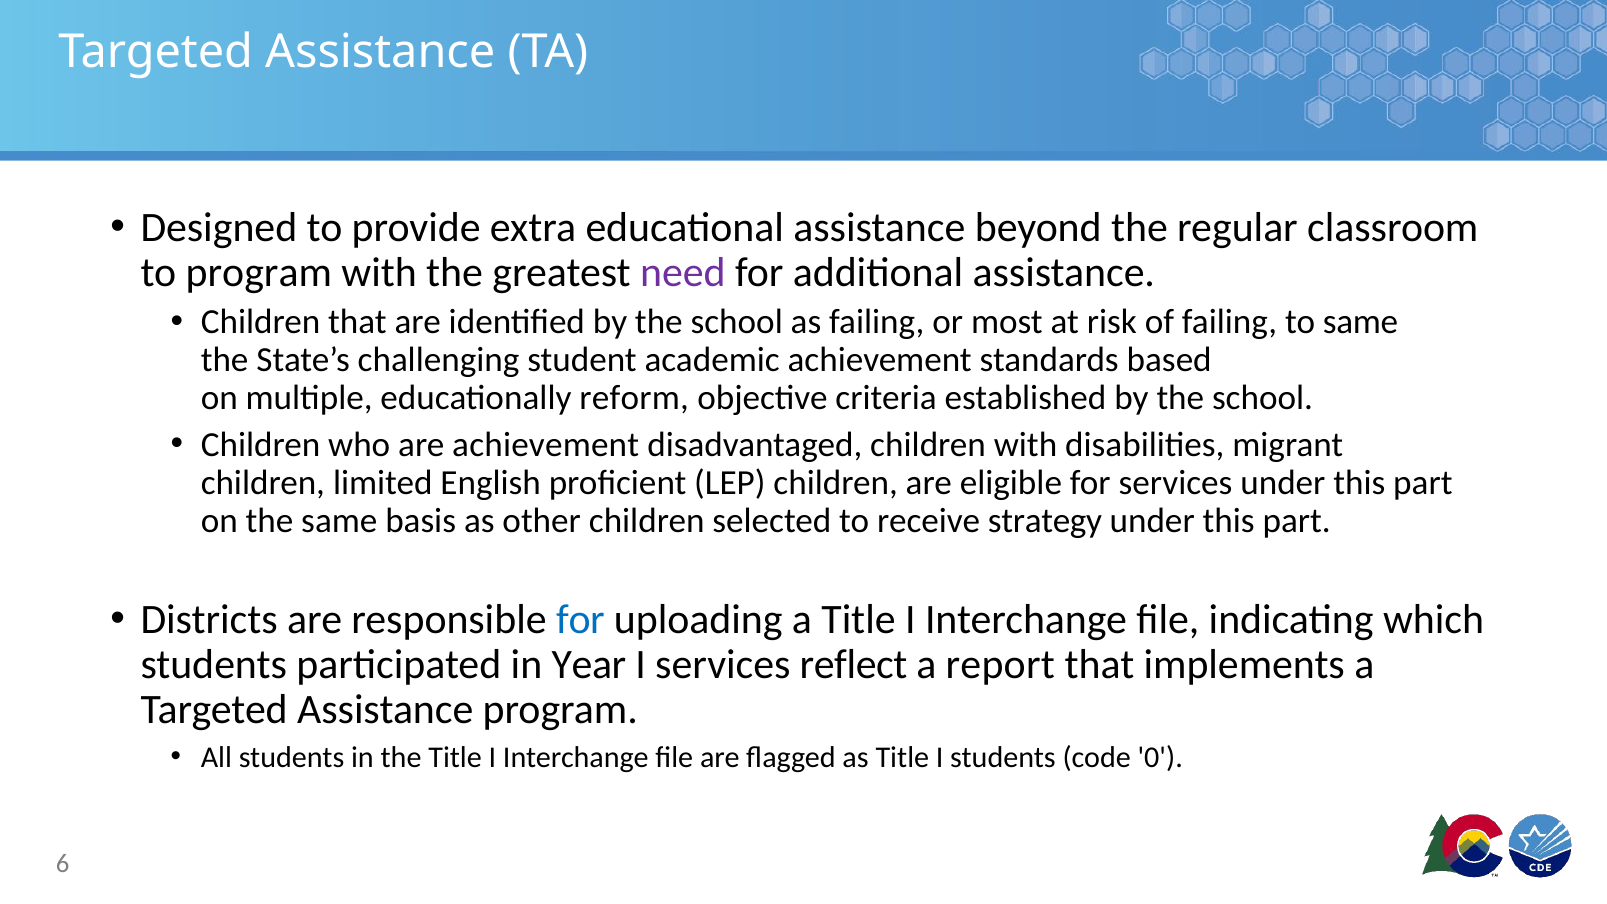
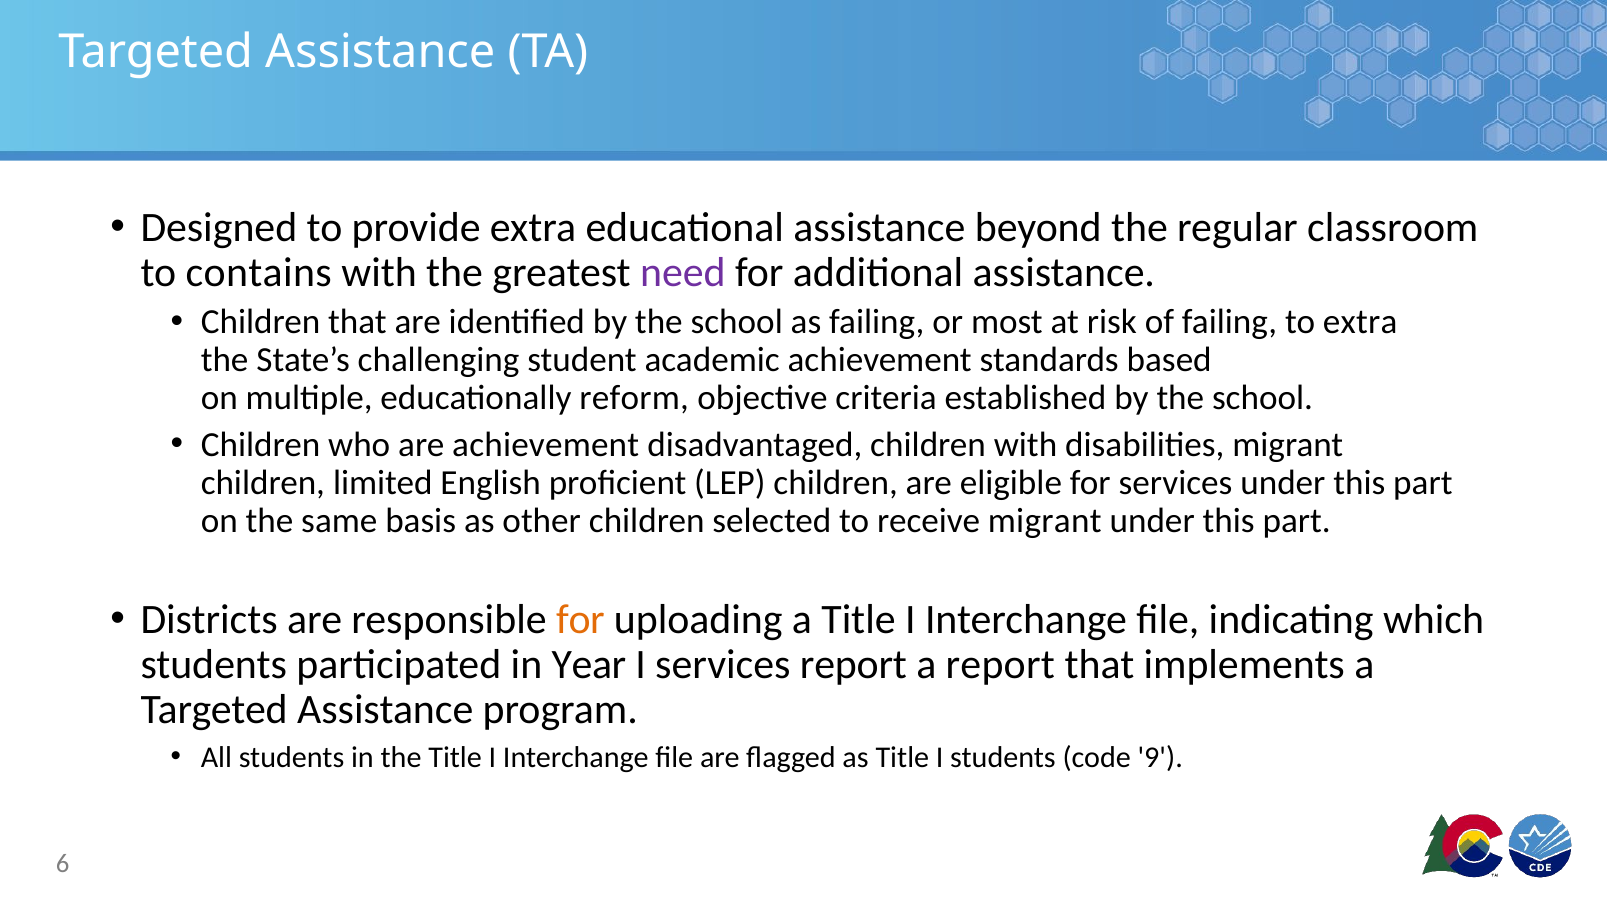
to program: program -> contains
to same: same -> extra
receive strategy: strategy -> migrant
for at (580, 620) colour: blue -> orange
services reflect: reflect -> report
0: 0 -> 9
